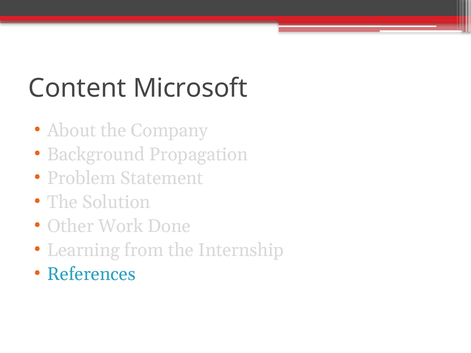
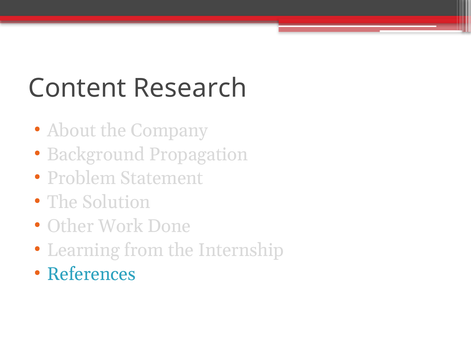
Microsoft: Microsoft -> Research
